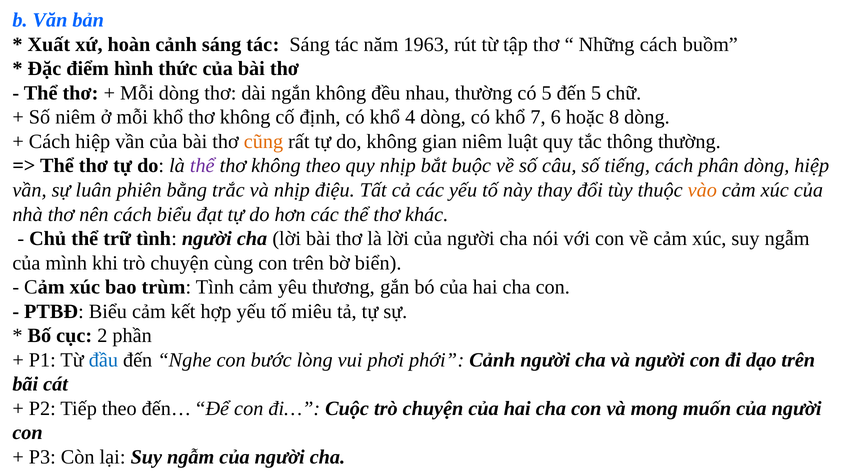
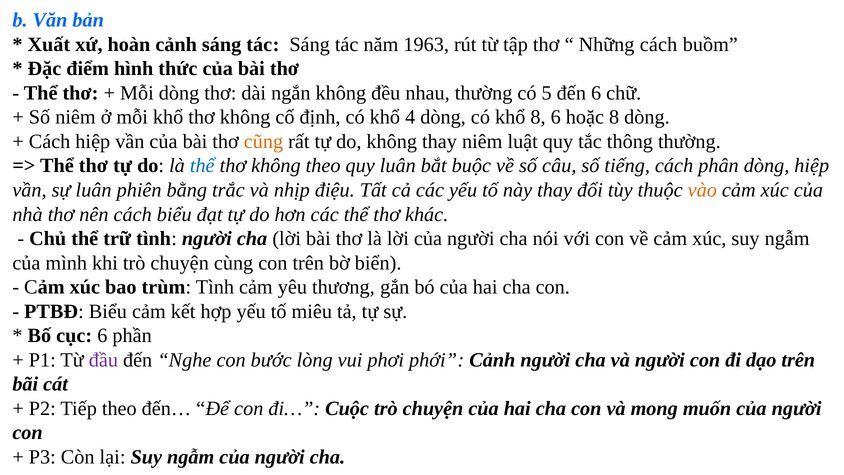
đến 5: 5 -> 6
khổ 7: 7 -> 8
không gian: gian -> thay
thể at (202, 166) colour: purple -> blue
quy nhịp: nhịp -> luân
cục 2: 2 -> 6
đầu colour: blue -> purple
